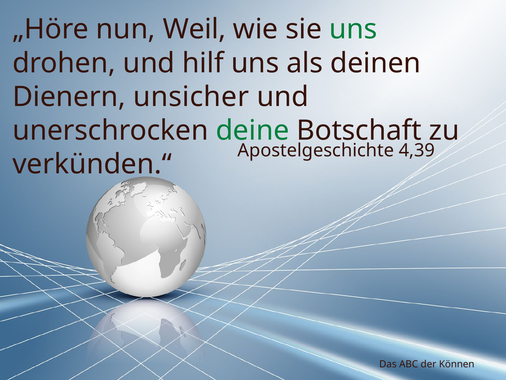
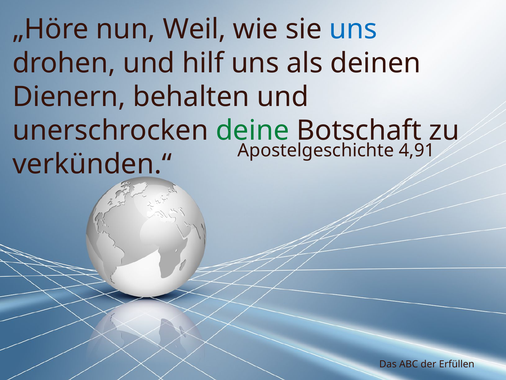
uns at (353, 29) colour: green -> blue
unsicher: unsicher -> behalten
4,39: 4,39 -> 4,91
Können: Können -> Erfüllen
